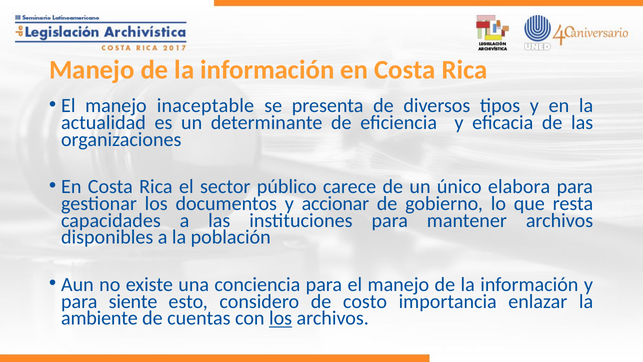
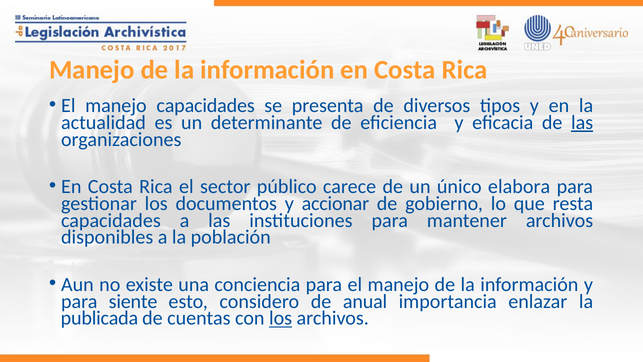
manejo inaceptable: inaceptable -> capacidades
las at (582, 122) underline: none -> present
costo: costo -> anual
ambiente: ambiente -> publicada
